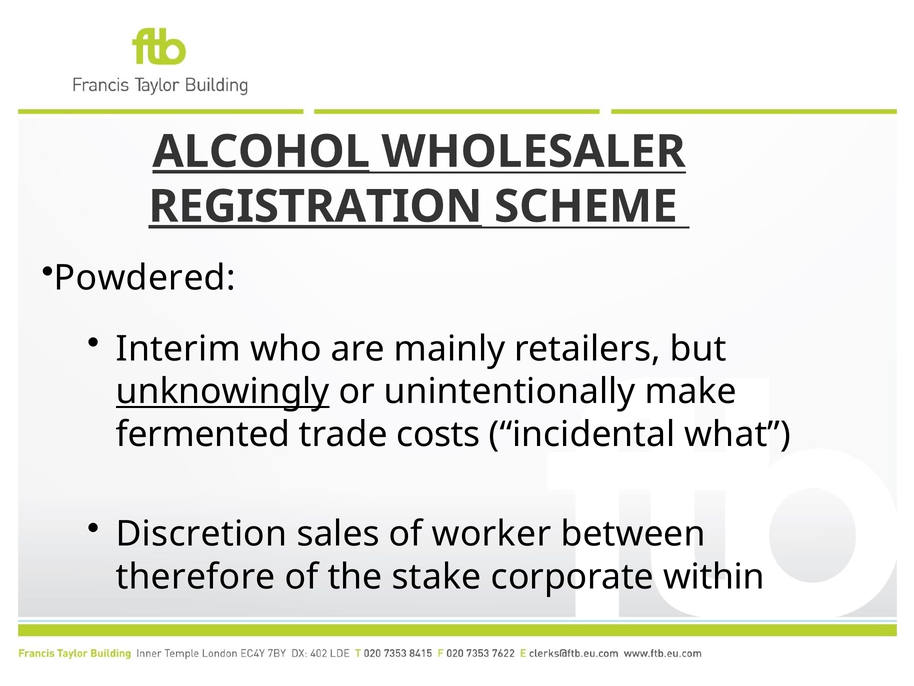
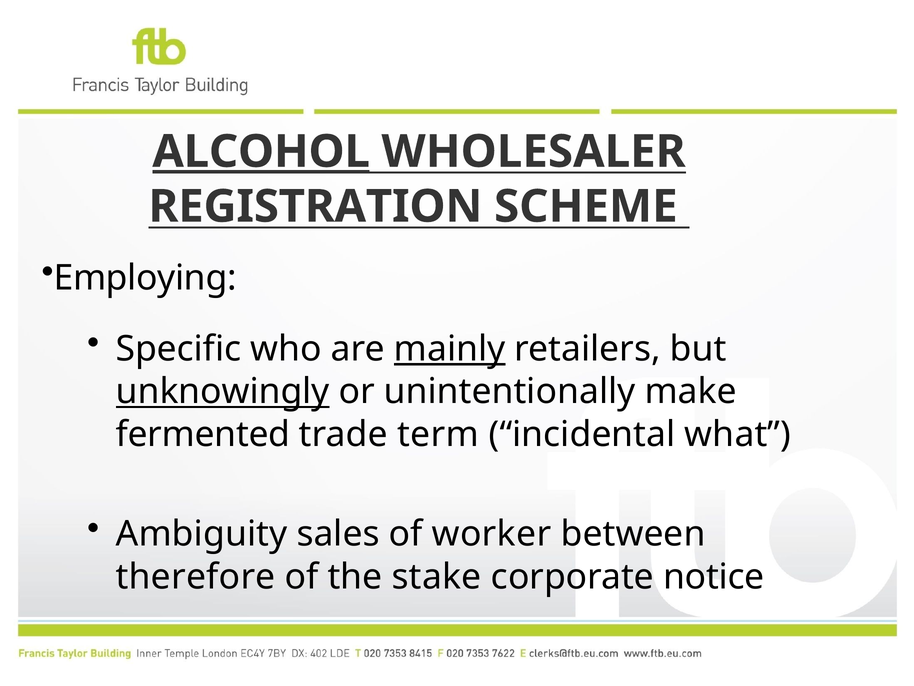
REGISTRATION underline: present -> none
Powdered: Powdered -> Employing
Interim: Interim -> Specific
mainly underline: none -> present
costs: costs -> term
Discretion: Discretion -> Ambiguity
within: within -> notice
